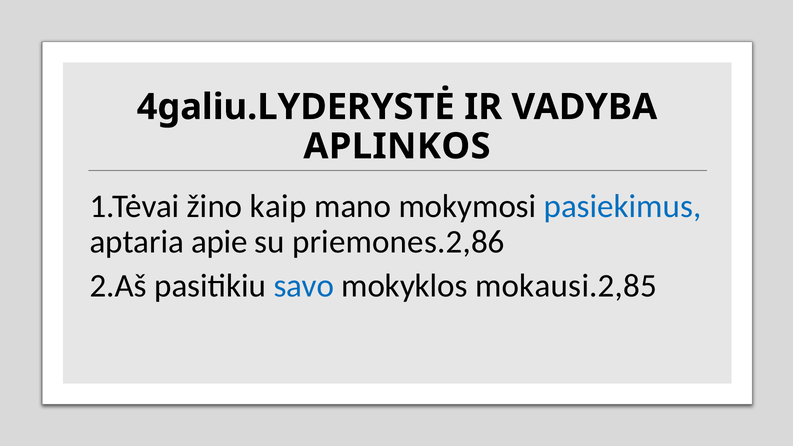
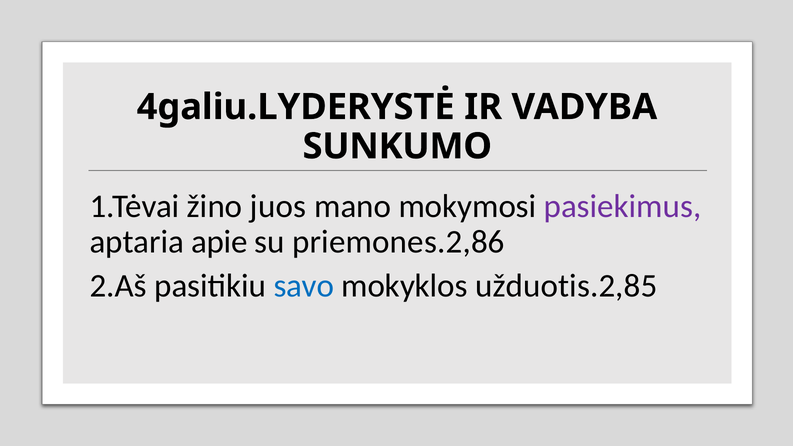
APLINKOS: APLINKOS -> SUNKUMO
kaip: kaip -> juos
pasiekimus colour: blue -> purple
mokausi.2,85: mokausi.2,85 -> užduotis.2,85
